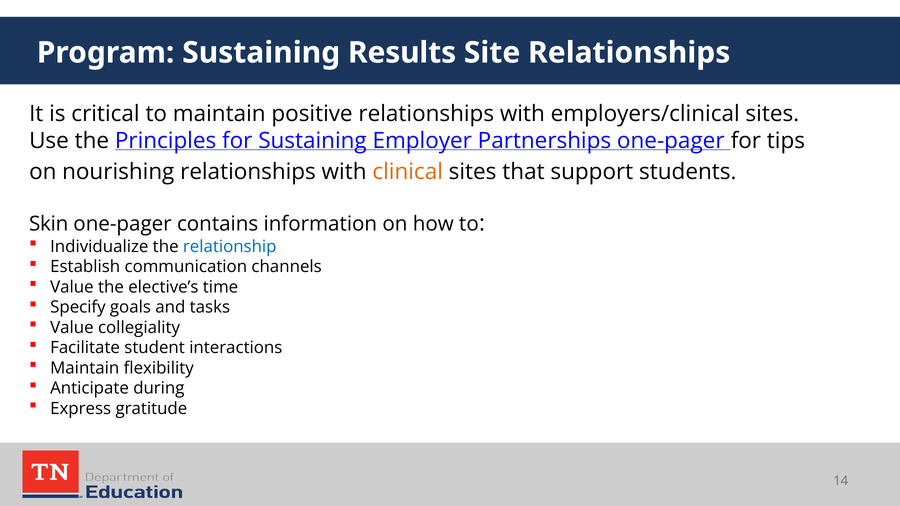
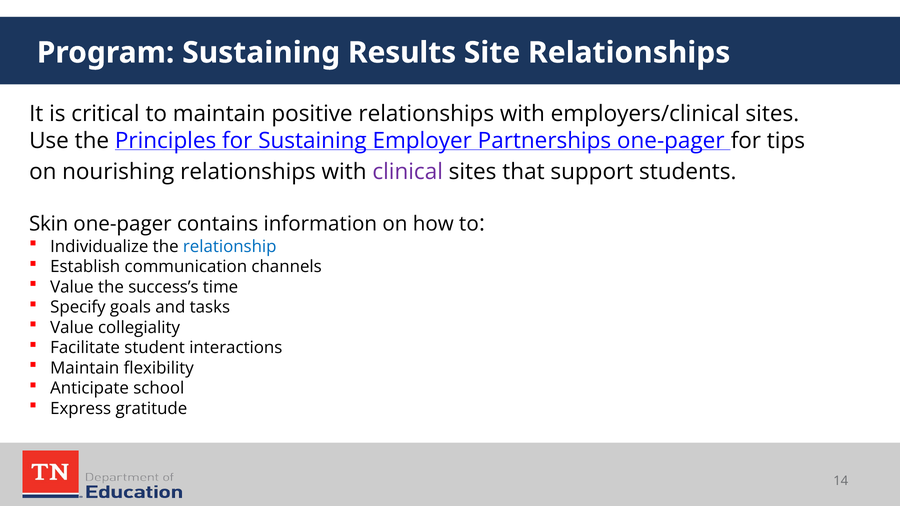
clinical colour: orange -> purple
elective’s: elective’s -> success’s
during: during -> school
